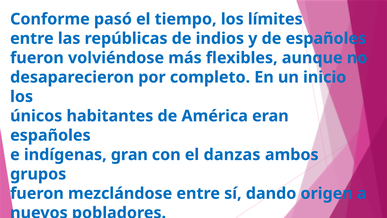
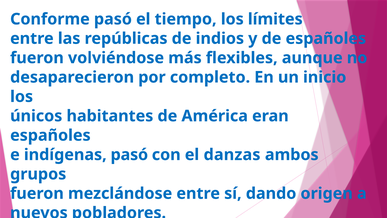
indígenas gran: gran -> pasó
